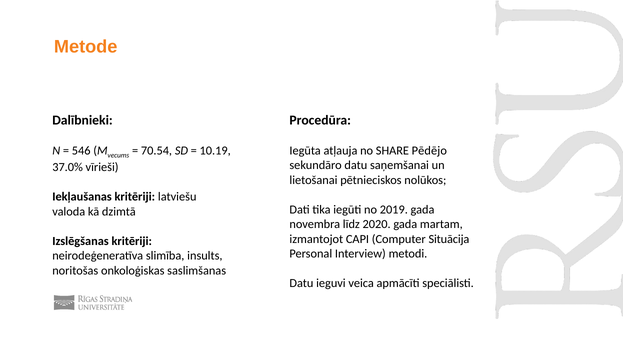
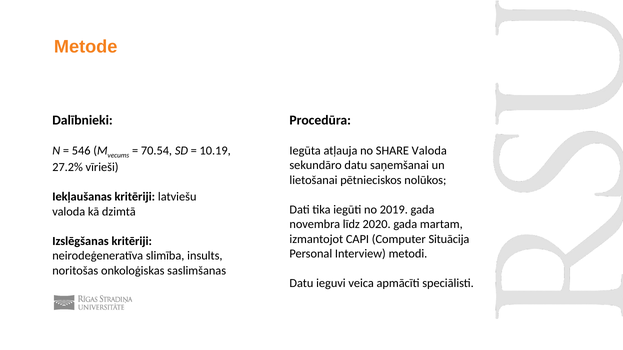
SHARE Pēdējo: Pēdējo -> Valoda
37.0%: 37.0% -> 27.2%
